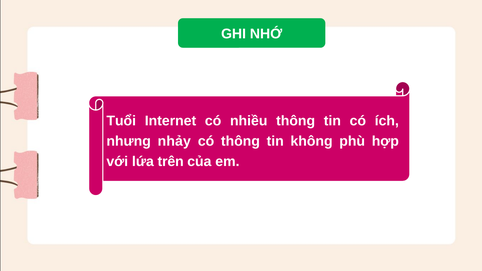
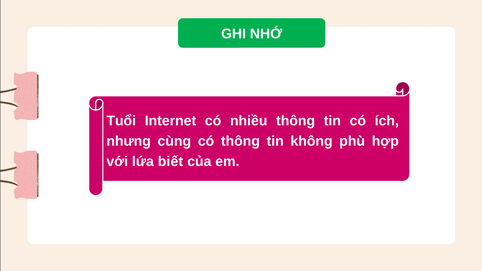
nhảy: nhảy -> cùng
trên: trên -> biết
